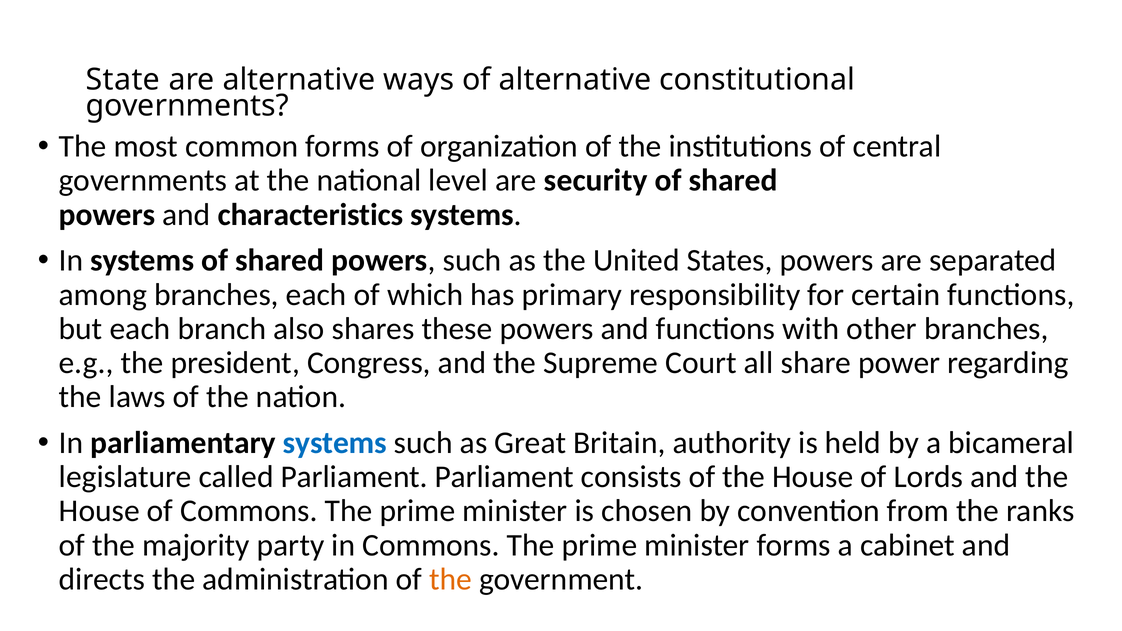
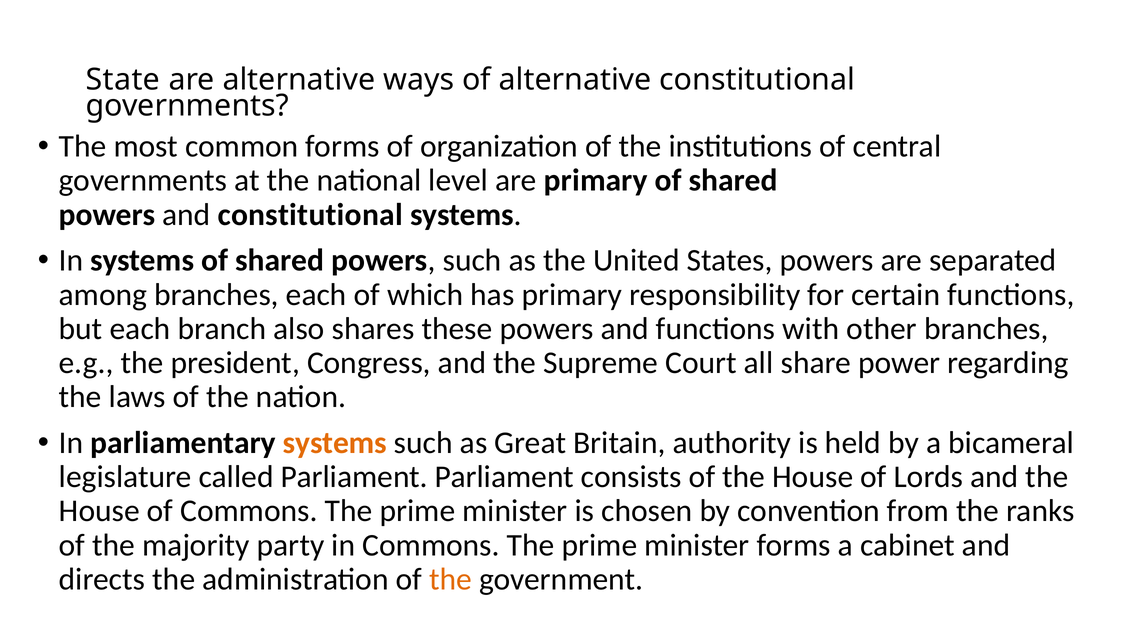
are security: security -> primary
and characteristics: characteristics -> constitutional
systems at (335, 443) colour: blue -> orange
